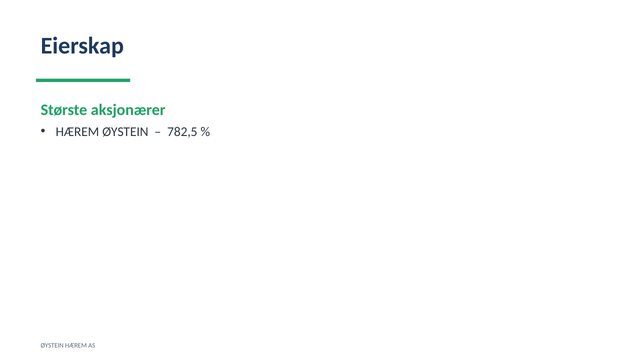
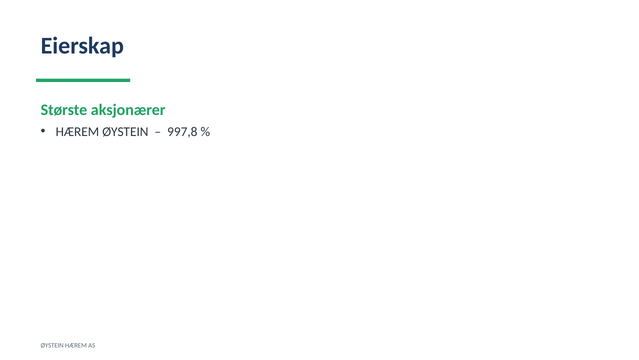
782,5: 782,5 -> 997,8
